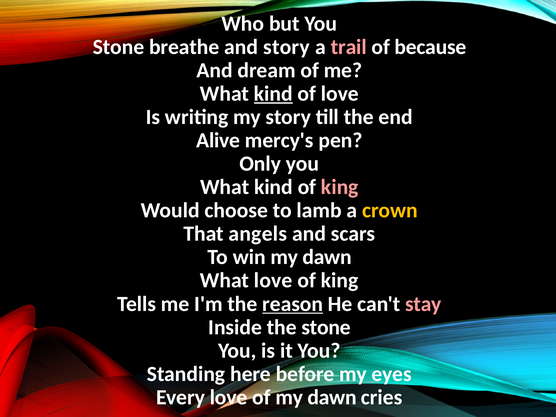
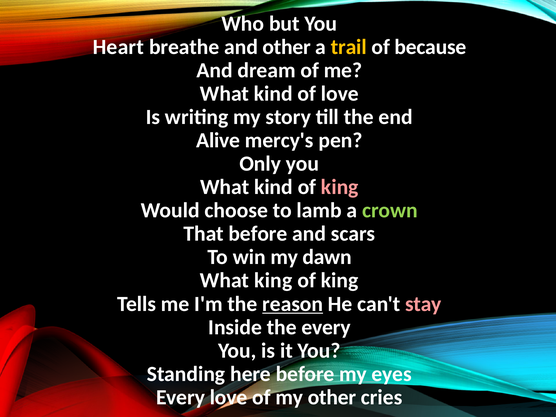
Stone at (118, 47): Stone -> Heart
and story: story -> other
trail colour: pink -> yellow
kind at (273, 94) underline: present -> none
crown colour: yellow -> light green
That angels: angels -> before
What love: love -> king
the stone: stone -> every
of my dawn: dawn -> other
